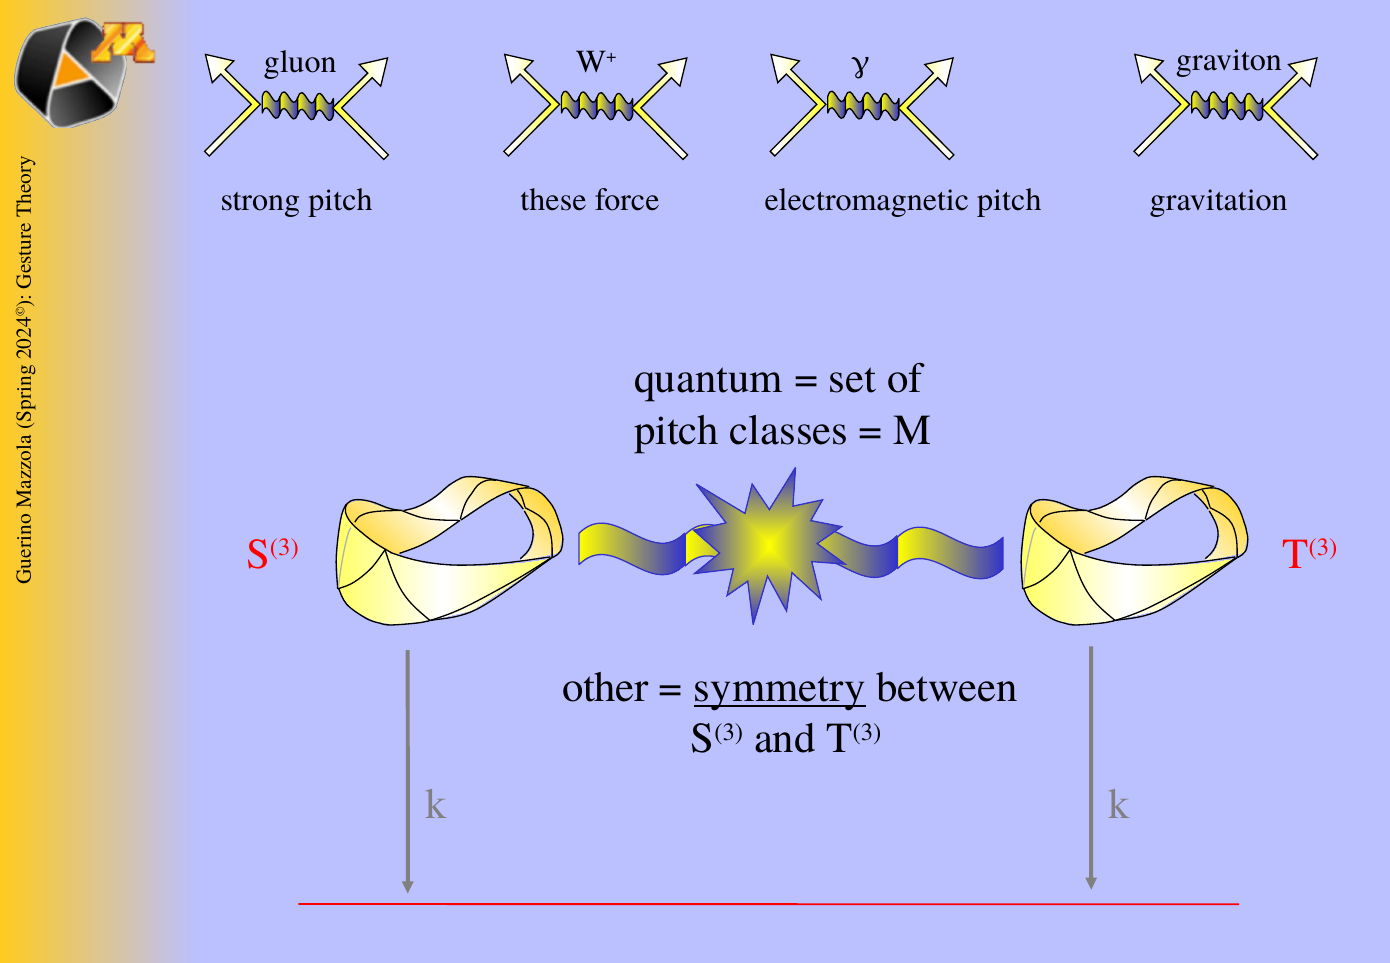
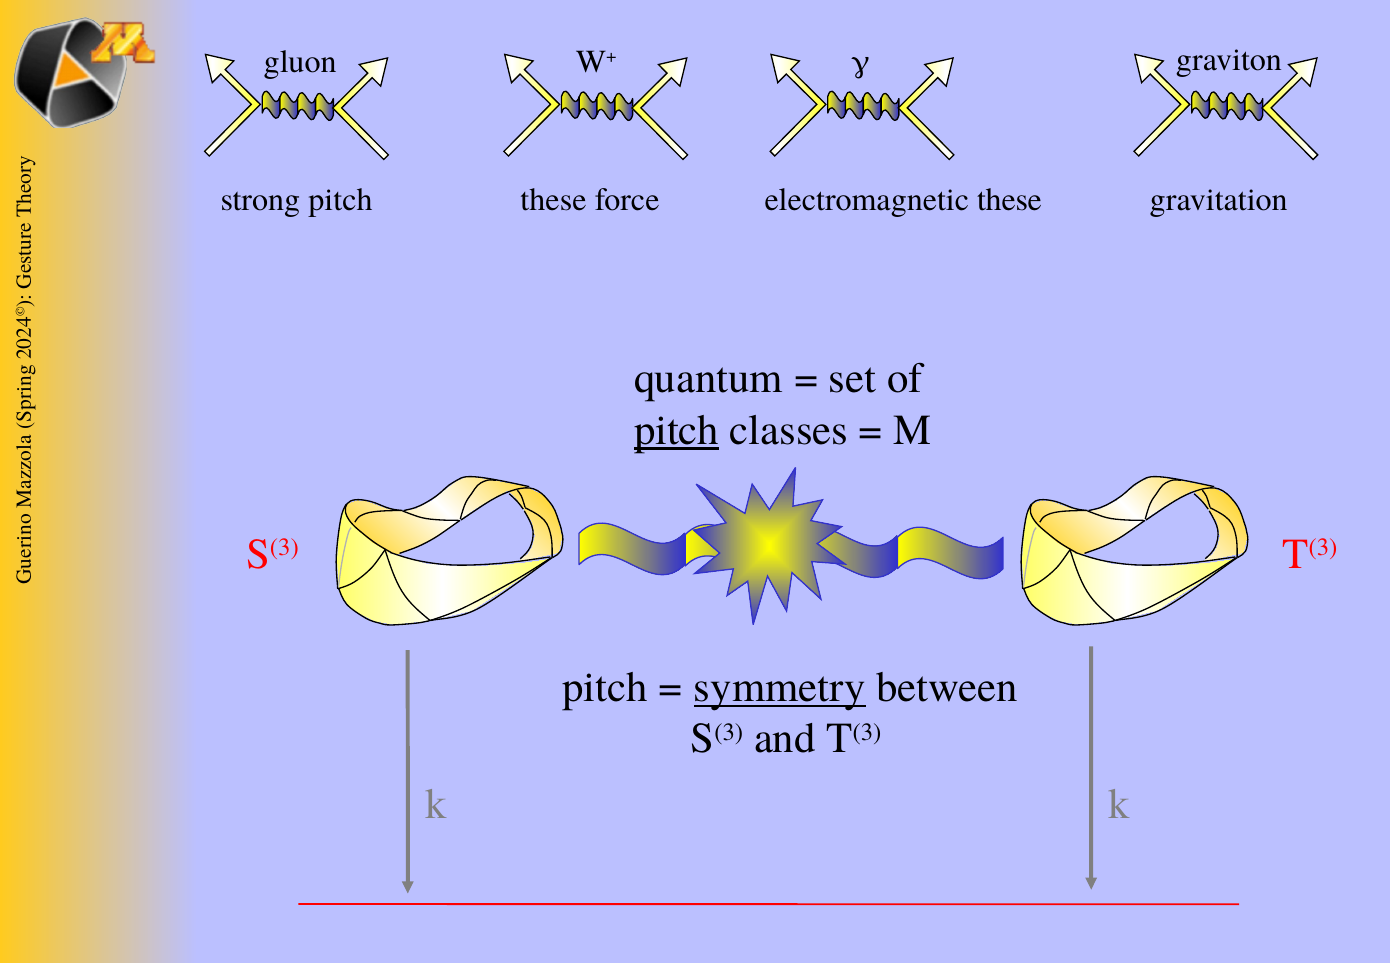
electromagnetic pitch: pitch -> these
pitch at (677, 430) underline: none -> present
other at (606, 687): other -> pitch
